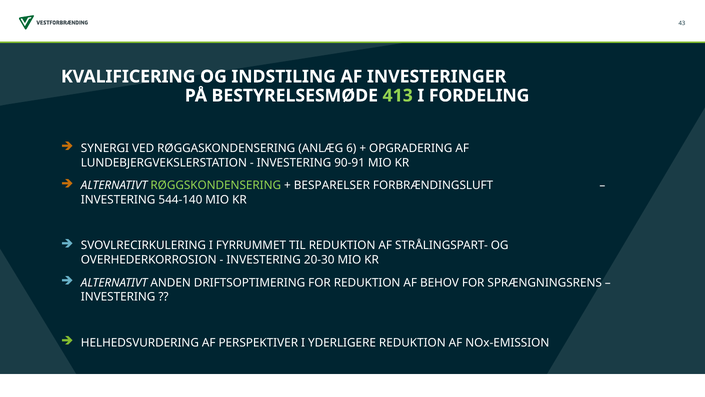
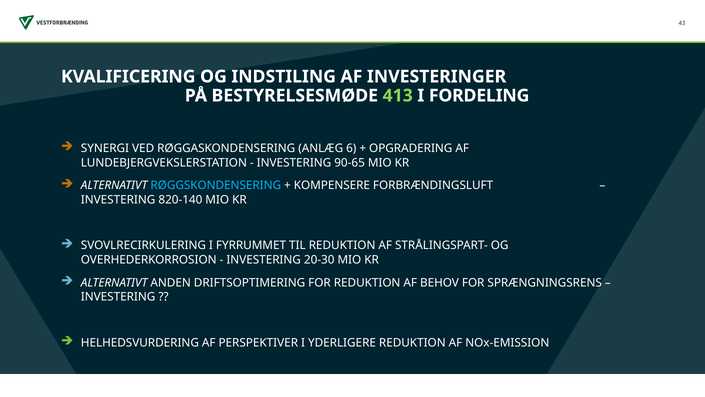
90-91: 90-91 -> 90-65
RØGGSKONDENSERING colour: light green -> light blue
BESPARELSER: BESPARELSER -> KOMPENSERE
544-140: 544-140 -> 820-140
